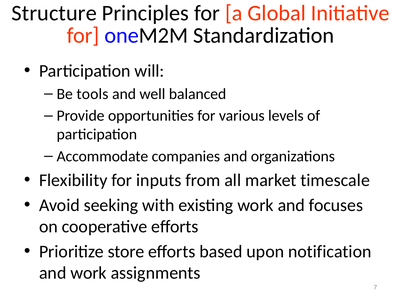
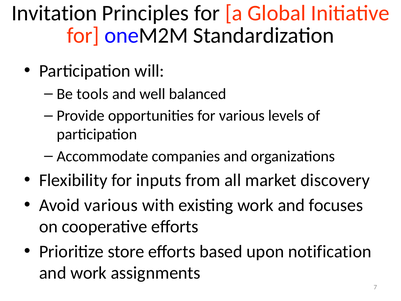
Structure: Structure -> Invitation
timescale: timescale -> discovery
Avoid seeking: seeking -> various
